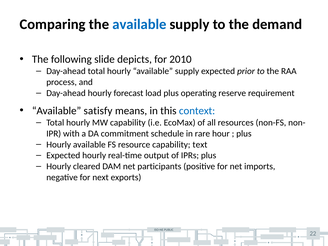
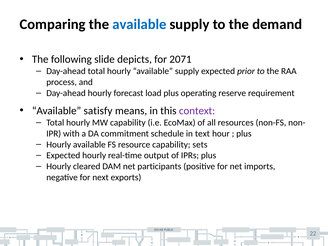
2010: 2010 -> 2071
context colour: blue -> purple
rare: rare -> text
text: text -> sets
